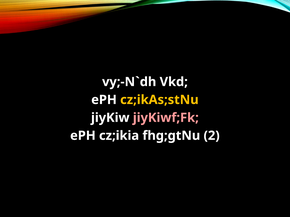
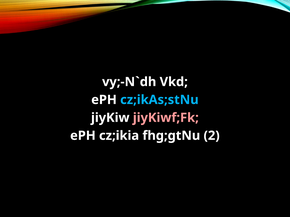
cz;ikAs;stNu colour: yellow -> light blue
